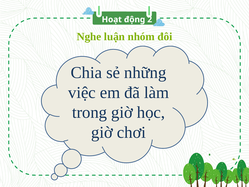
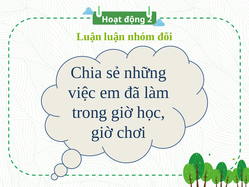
Nghe at (89, 37): Nghe -> Luận
